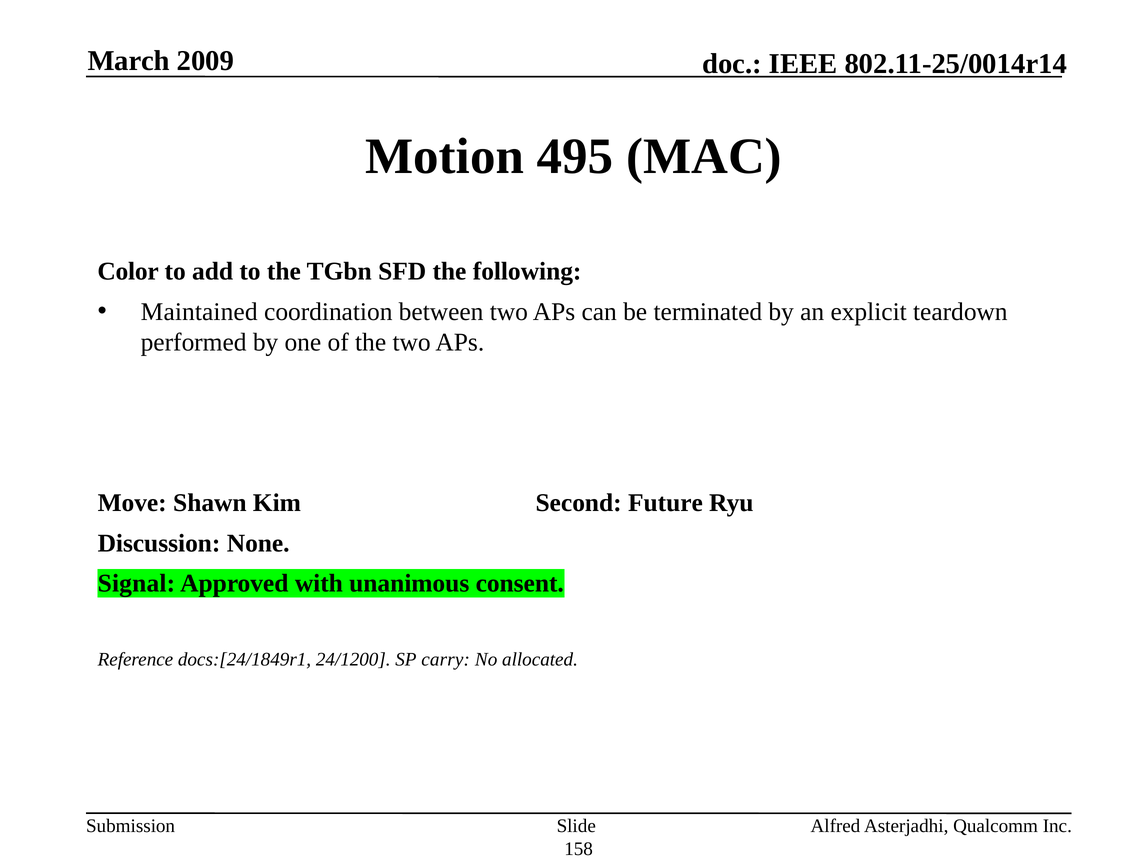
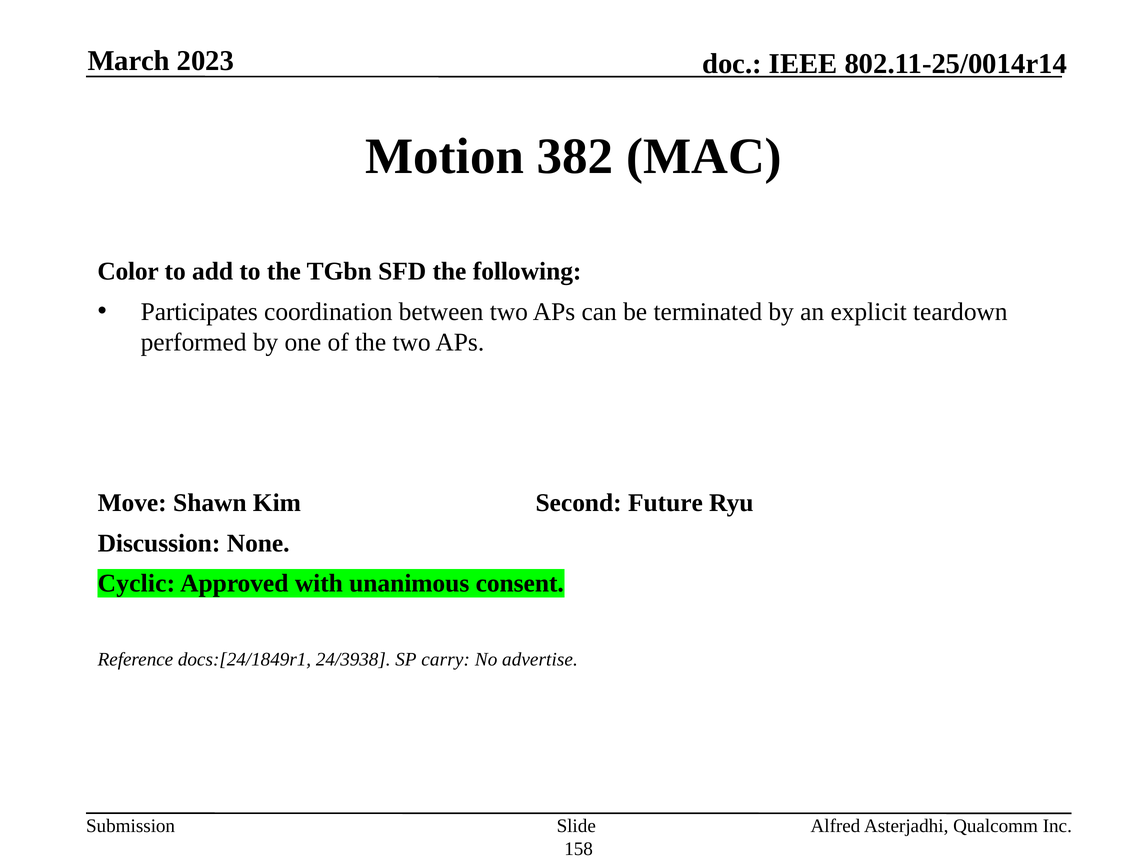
2009: 2009 -> 2023
495: 495 -> 382
Maintained: Maintained -> Participates
Signal: Signal -> Cyclic
24/1200: 24/1200 -> 24/3938
allocated: allocated -> advertise
